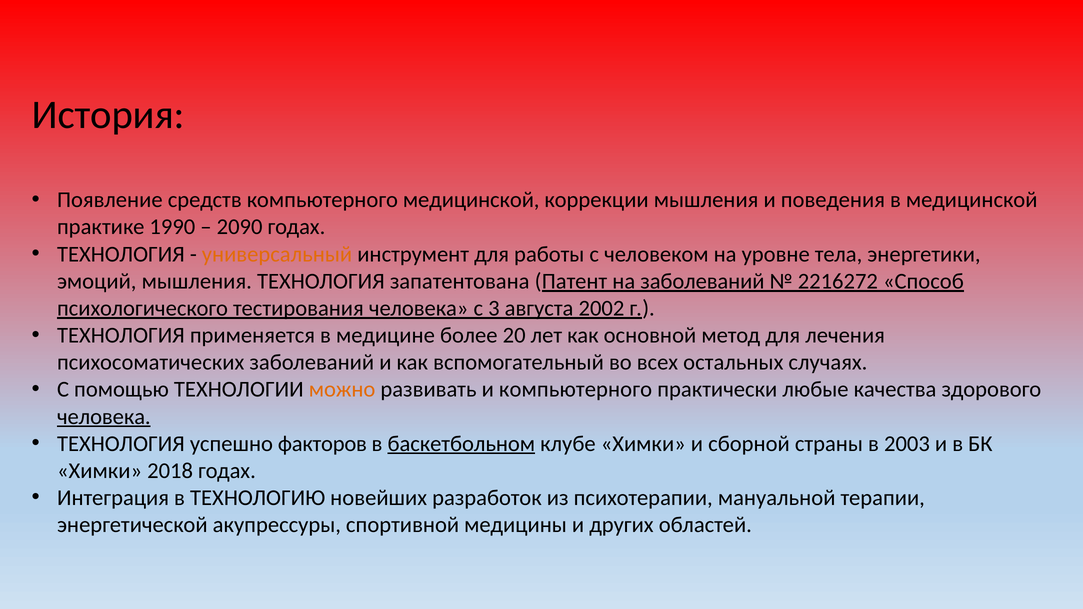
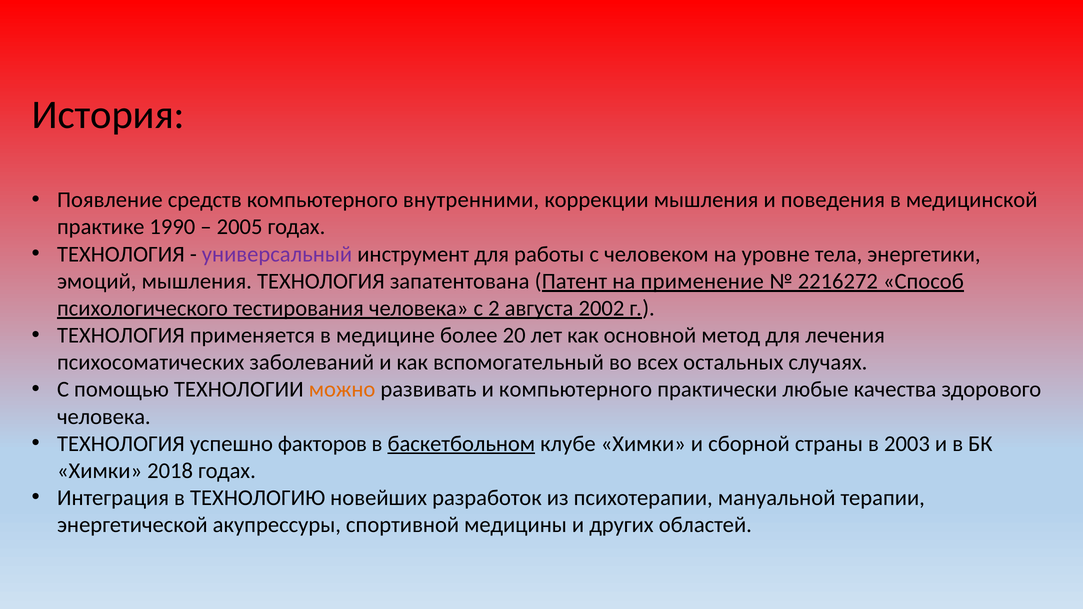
компьютерного медицинской: медицинской -> внутренними
2090: 2090 -> 2005
универсальный colour: orange -> purple
на заболеваний: заболеваний -> применение
3: 3 -> 2
человека at (104, 417) underline: present -> none
